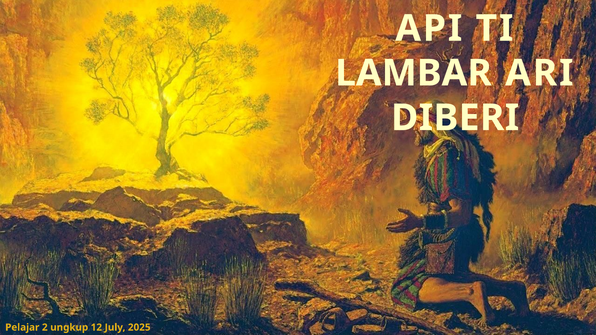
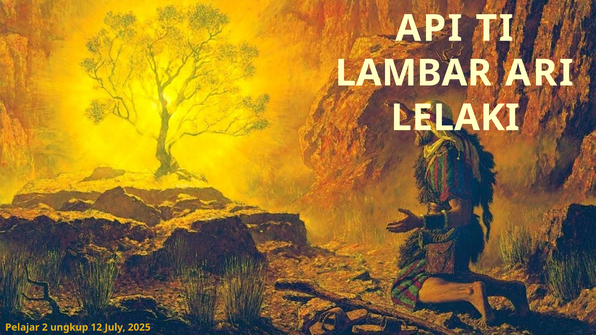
DIBERI: DIBERI -> LELAKI
